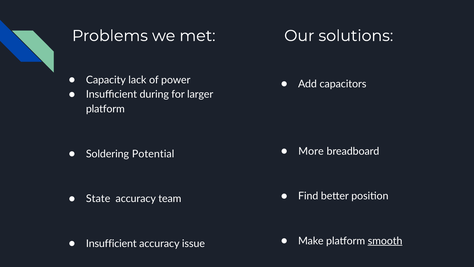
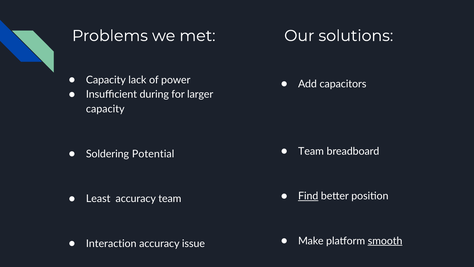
platform at (105, 109): platform -> capacity
More at (311, 151): More -> Team
Find underline: none -> present
State: State -> Least
Insufficient at (111, 243): Insufficient -> Interaction
